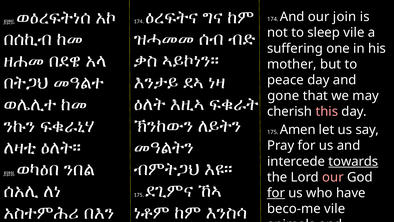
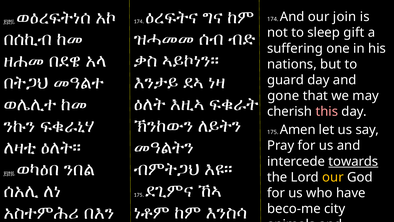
sleep vile: vile -> gift
mother: mother -> nations
peace: peace -> guard
our at (333, 177) colour: pink -> yellow
for at (276, 193) underline: present -> none
beco-me vile: vile -> city
